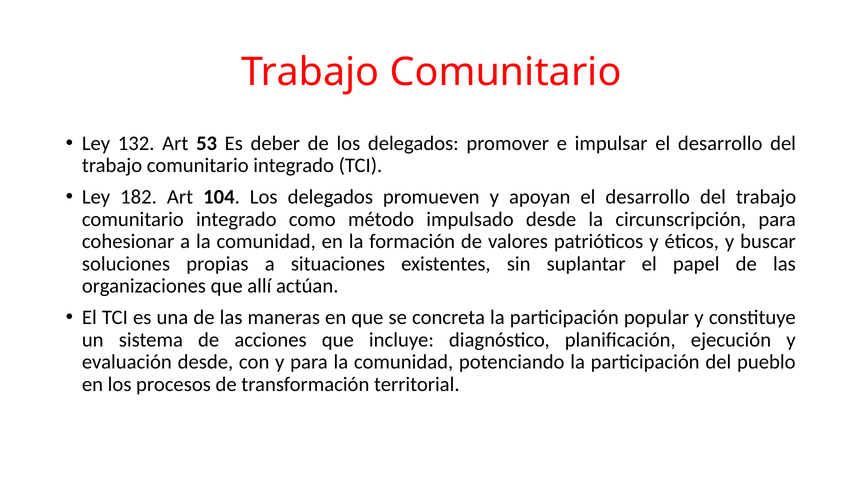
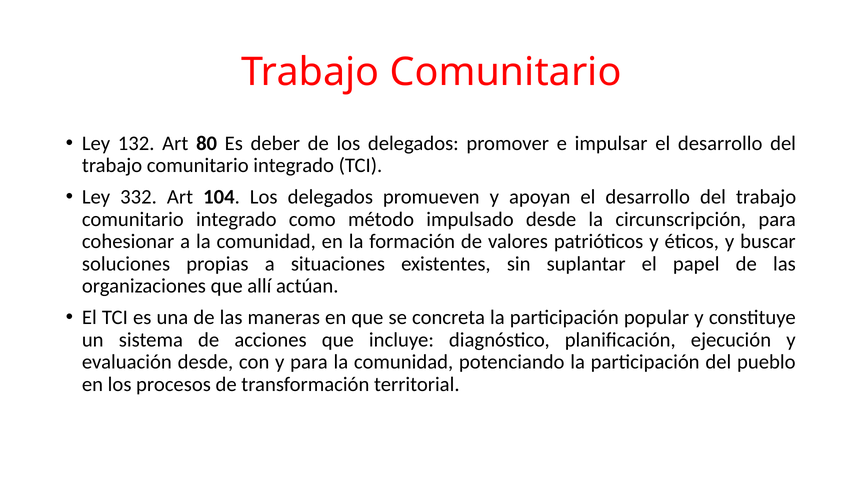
53: 53 -> 80
182: 182 -> 332
